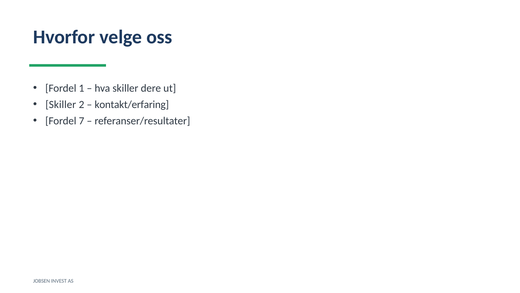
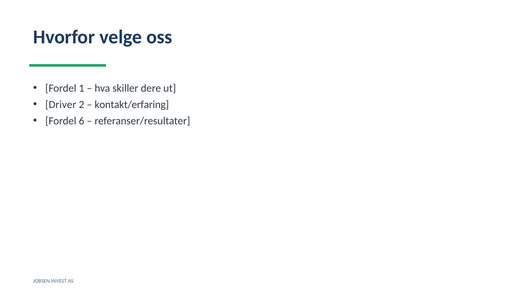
Skiller at (61, 104): Skiller -> Driver
7: 7 -> 6
